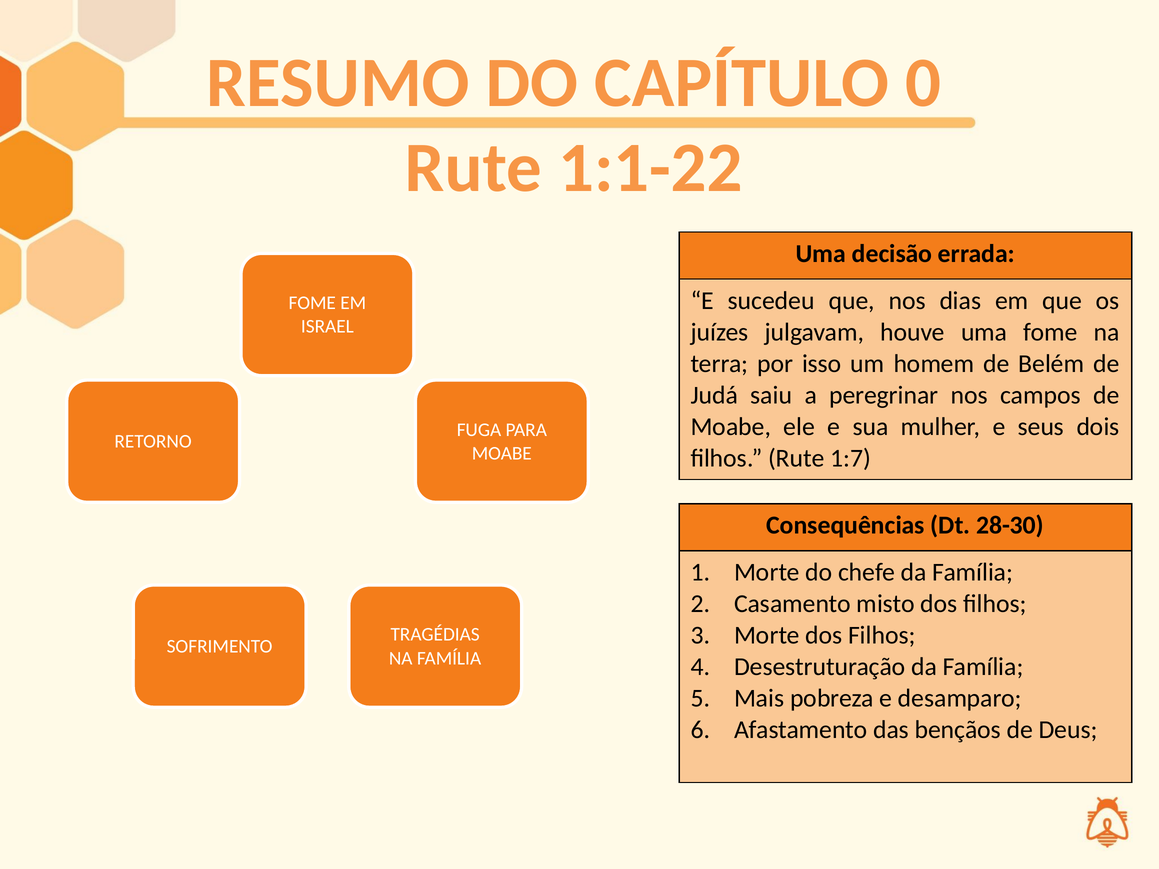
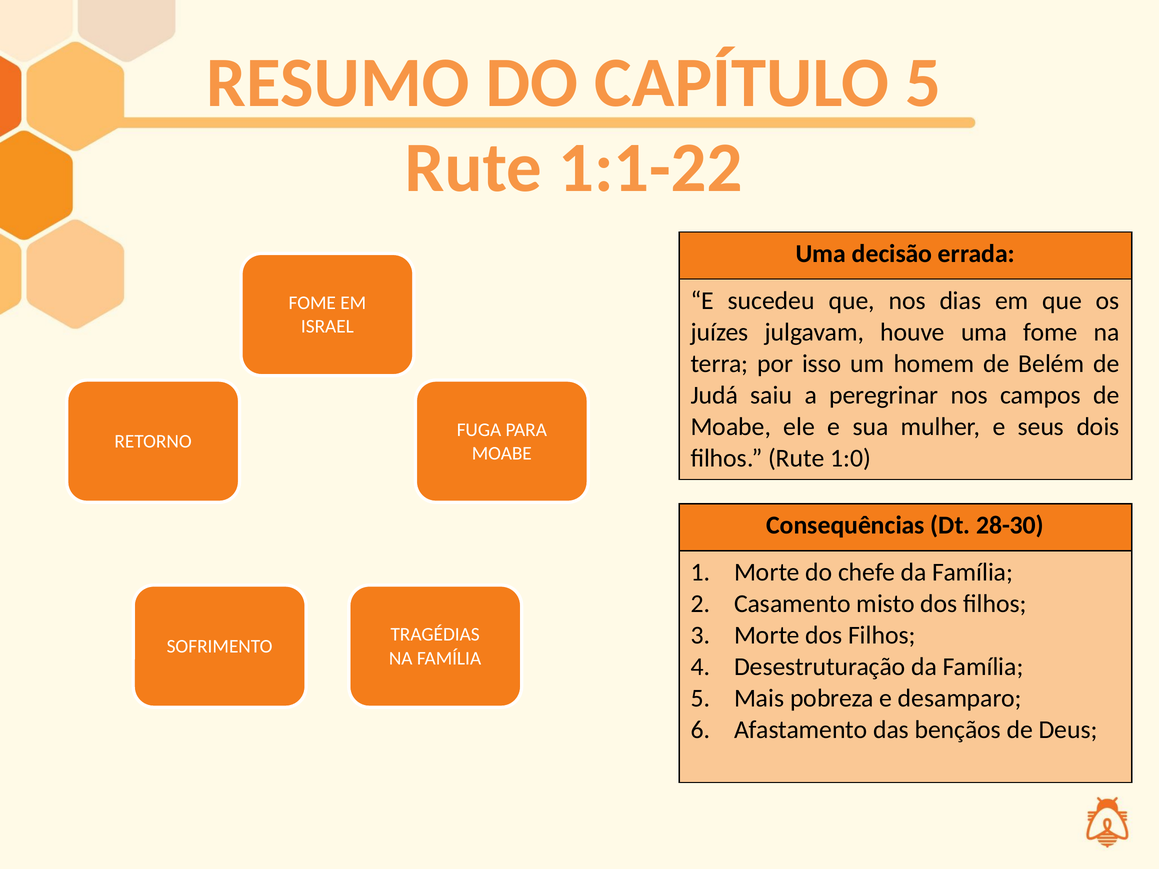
CAPÍTULO 0: 0 -> 5
1:7: 1:7 -> 1:0
